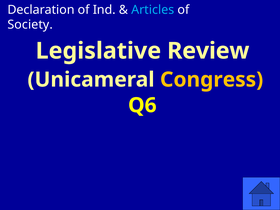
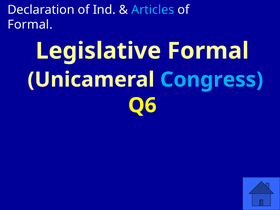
Society at (30, 25): Society -> Formal
Legislative Review: Review -> Formal
Congress colour: yellow -> light blue
